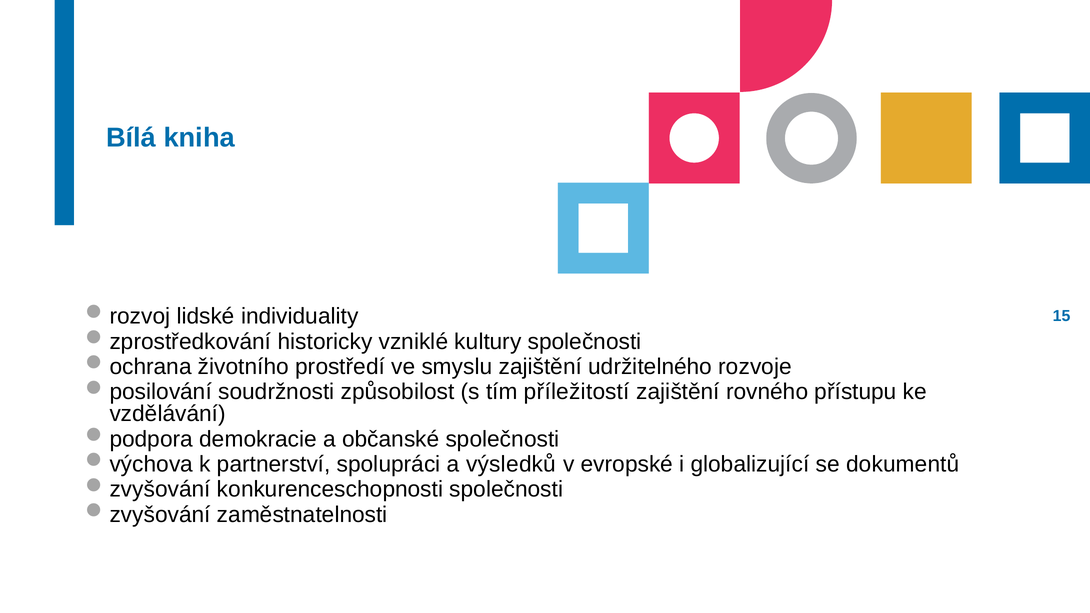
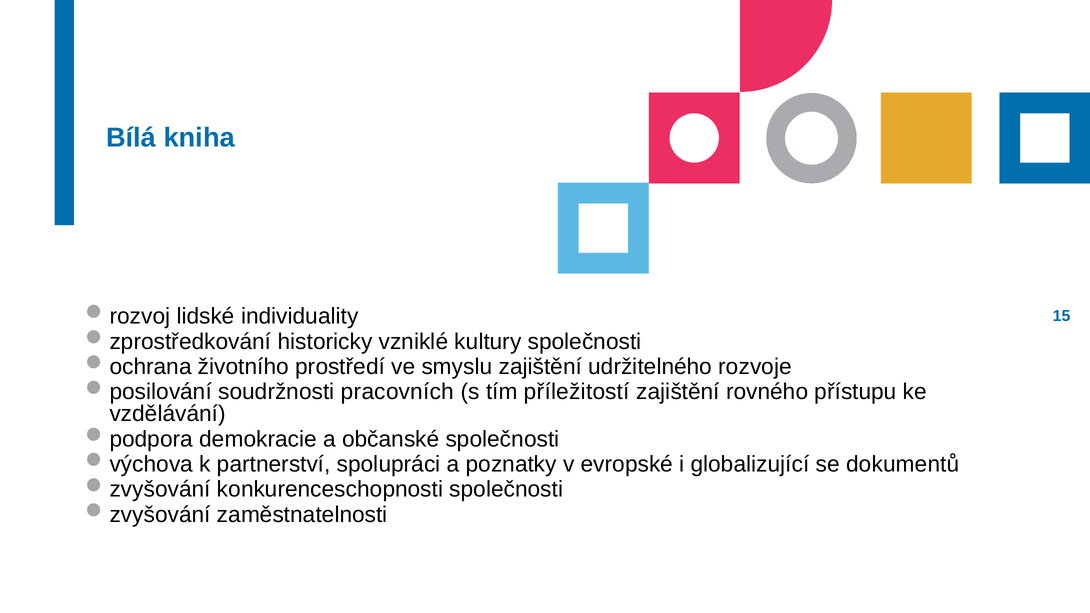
způsobilost: způsobilost -> pracovních
výsledků: výsledků -> poznatky
